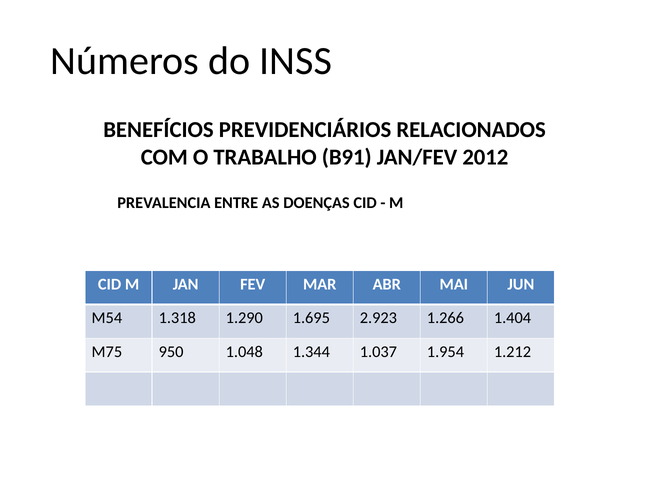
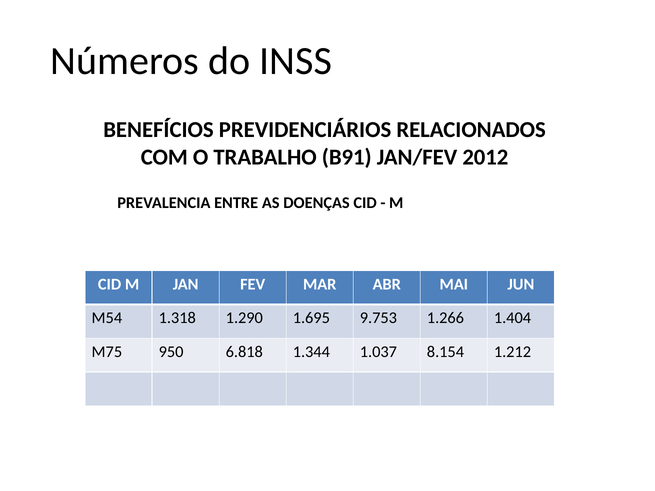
2.923: 2.923 -> 9.753
1.048: 1.048 -> 6.818
1.954: 1.954 -> 8.154
